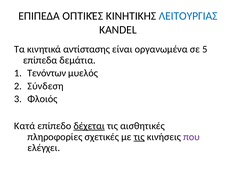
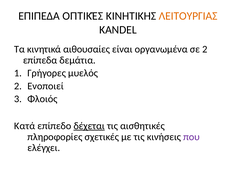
ΛΕΙΤΟΥΡΓΙΑΣ colour: blue -> orange
αντίστασης: αντίστασης -> αιθουσαίες
σε 5: 5 -> 2
Τενόντων: Τενόντων -> Γρήγορες
Σύνδεση: Σύνδεση -> Ενοποιεί
τις at (139, 137) underline: present -> none
